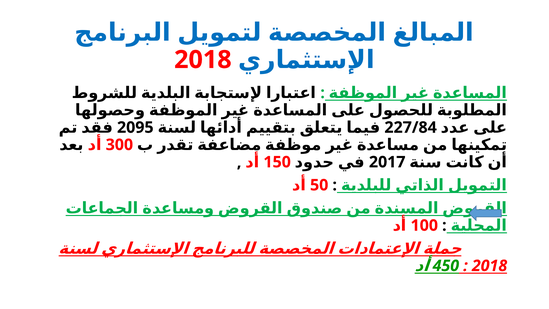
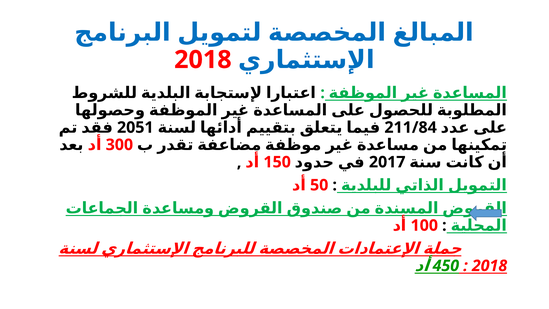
2095: 2095 -> 2051
227/84: 227/84 -> 211/84
